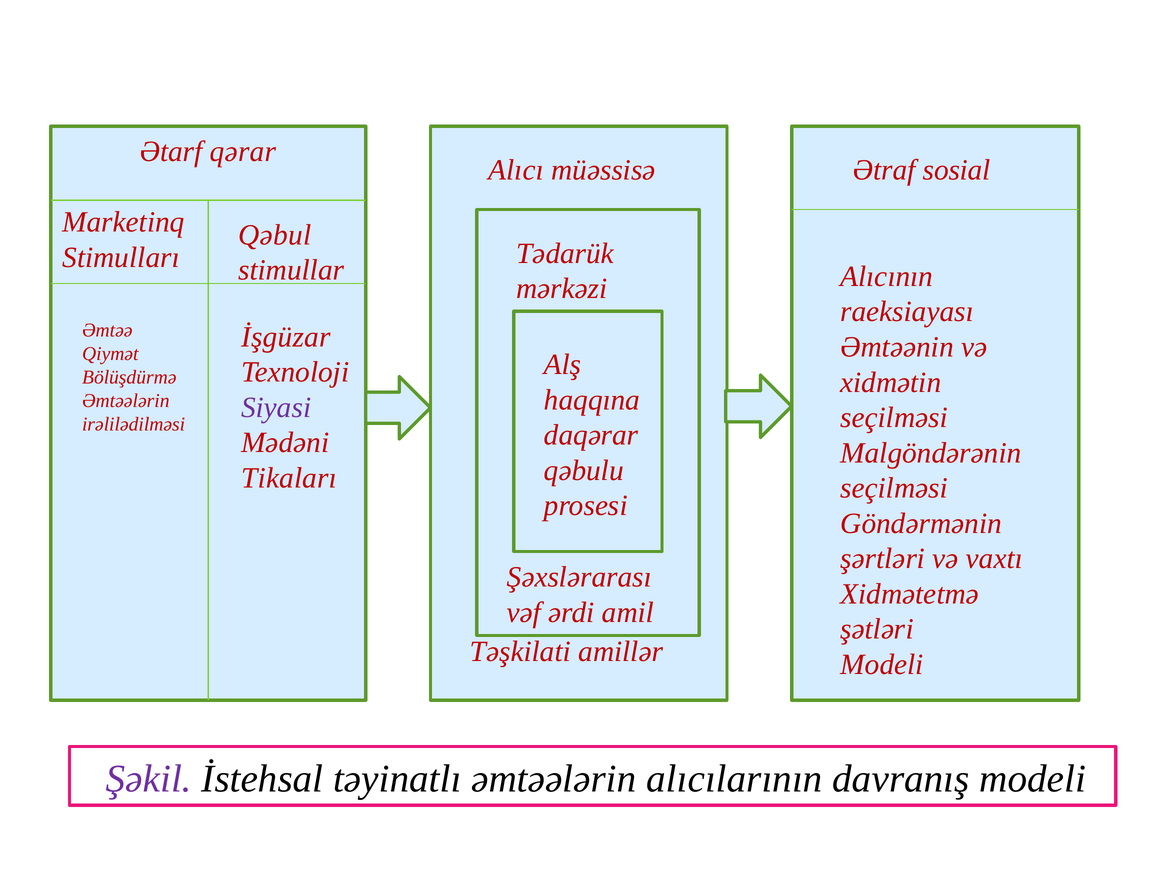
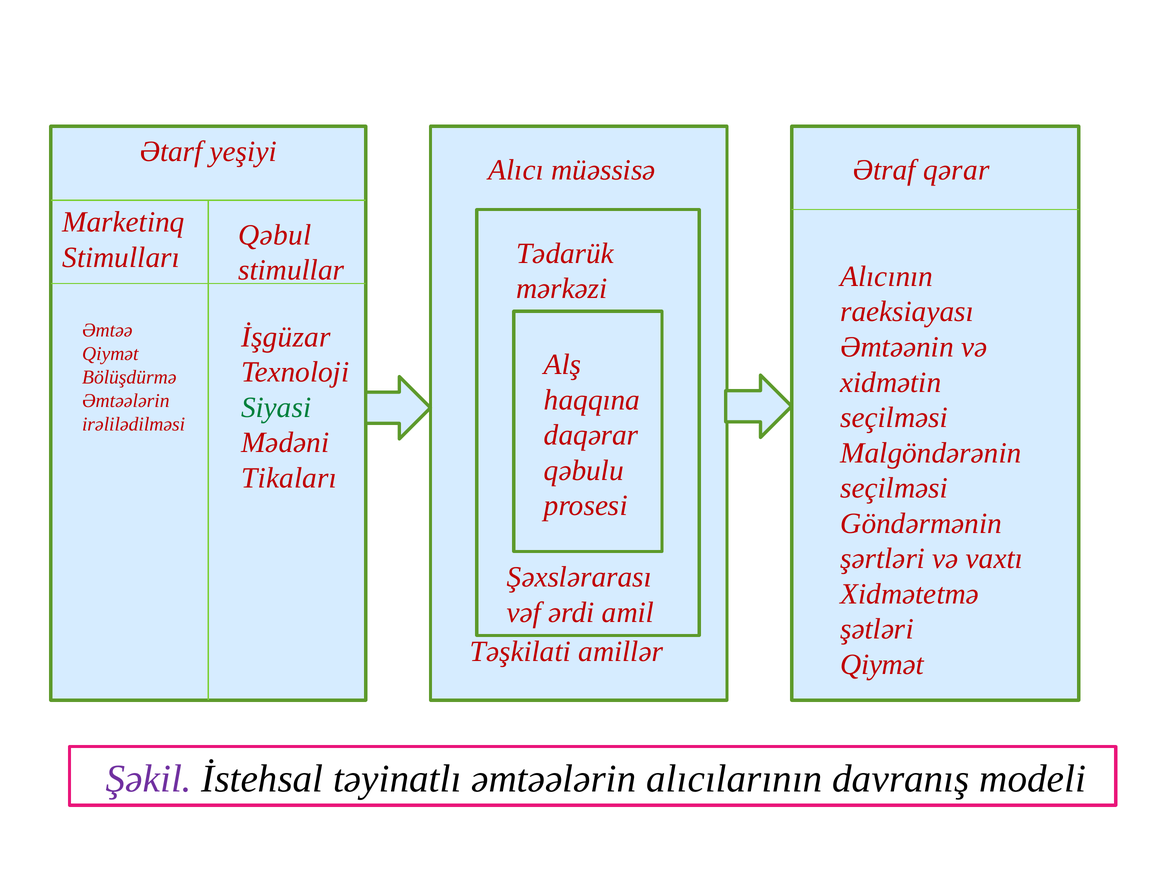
qərar: qərar -> yeşiyi
sosial: sosial -> qərar
Siyasi colour: purple -> green
Modeli at (882, 665): Modeli -> Qiymət
